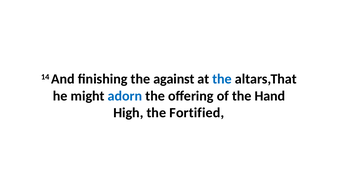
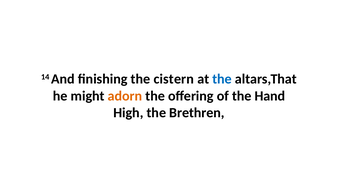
against: against -> cistern
adorn colour: blue -> orange
Fortified: Fortified -> Brethren
